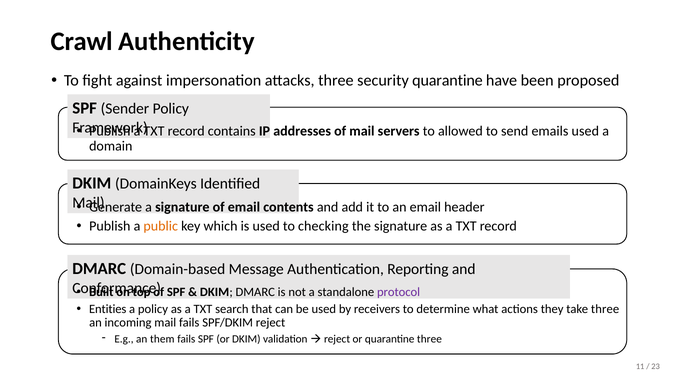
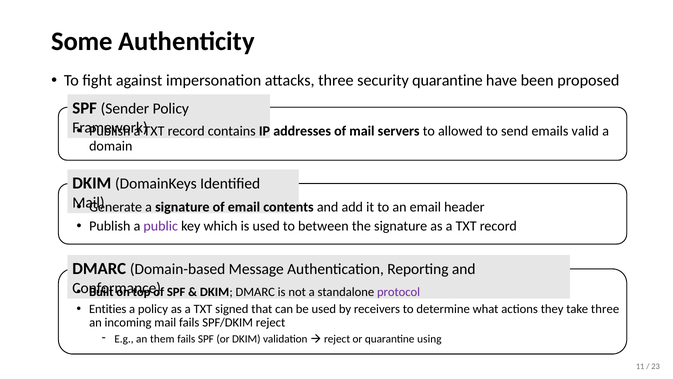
Crawl: Crawl -> Some
emails used: used -> valid
public colour: orange -> purple
checking: checking -> between
search: search -> signed
quarantine three: three -> using
